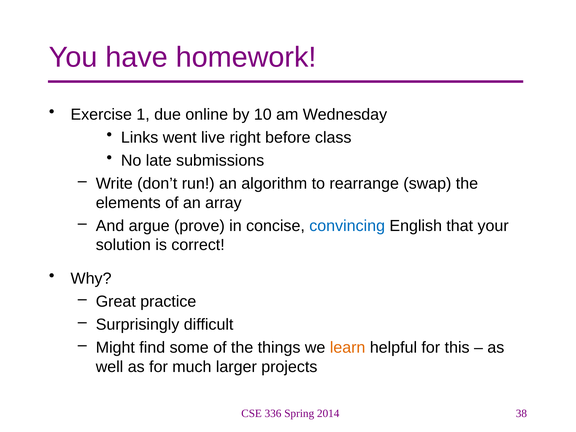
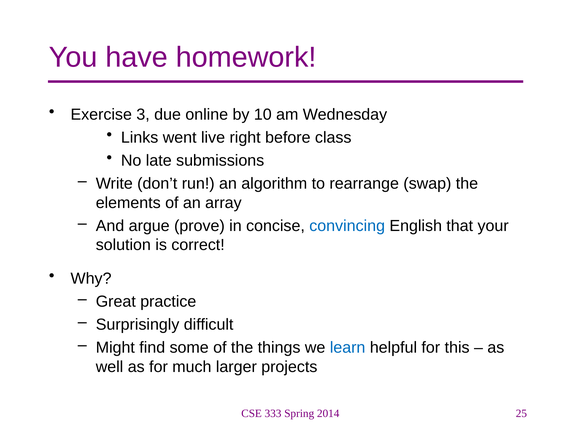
1: 1 -> 3
learn colour: orange -> blue
336: 336 -> 333
38: 38 -> 25
